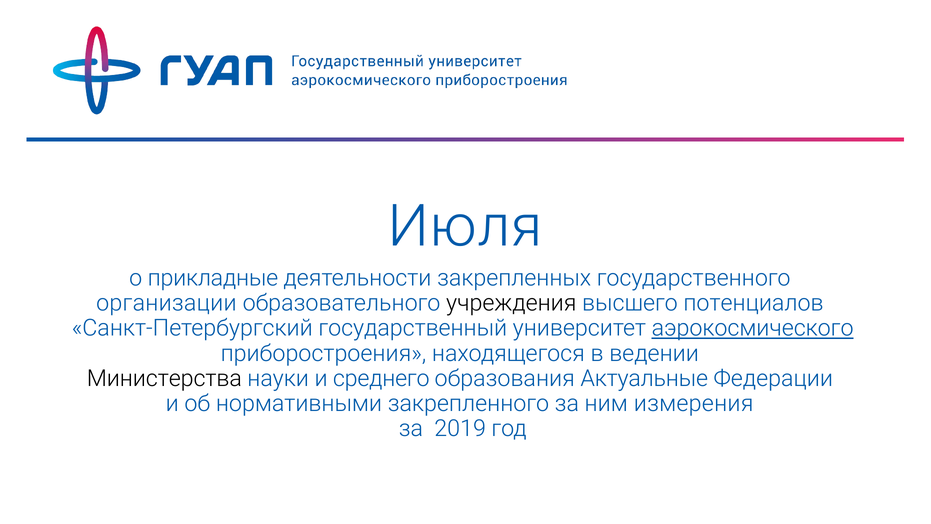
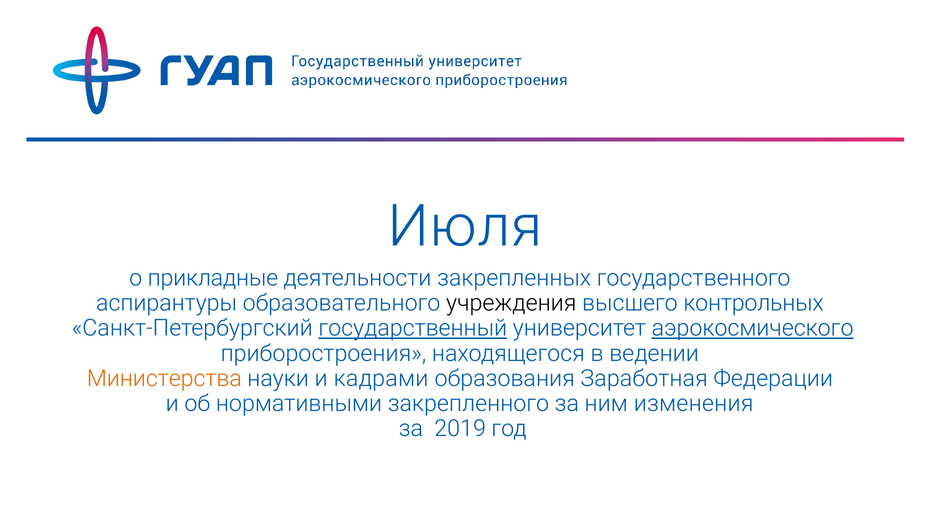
организации: организации -> аспирантуры
потенциалов: потенциалов -> контрольных
государственный underline: none -> present
Министерства colour: black -> orange
среднего: среднего -> кадрами
Актуальные: Актуальные -> Заработная
измерения: измерения -> изменения
